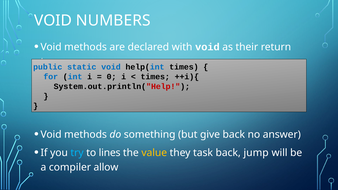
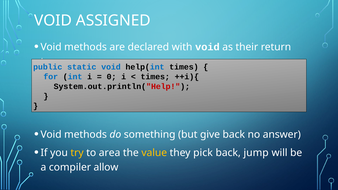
NUMBERS: NUMBERS -> ASSIGNED
try colour: light blue -> yellow
lines: lines -> area
task: task -> pick
